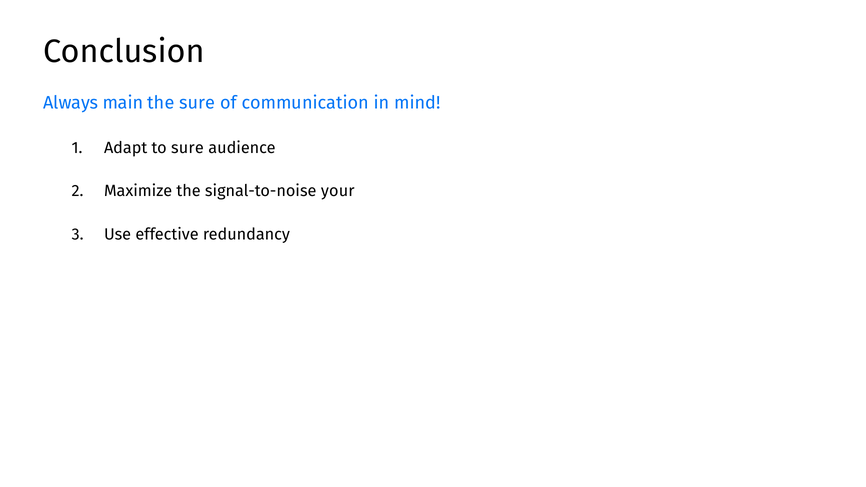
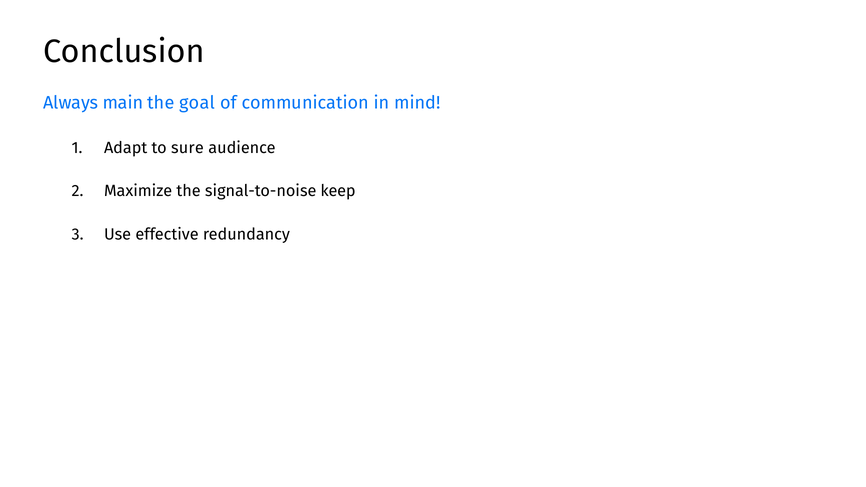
the sure: sure -> goal
your: your -> keep
